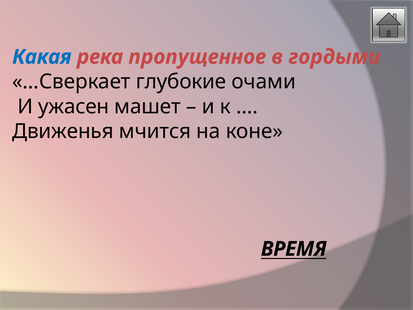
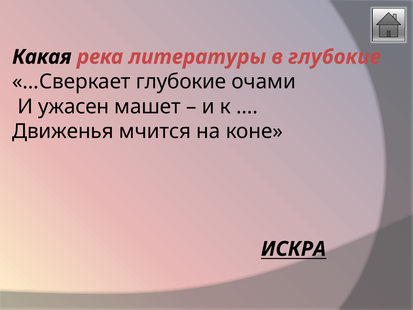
Какая colour: blue -> black
пропущенное: пропущенное -> литературы
в гордыми: гордыми -> глубокие
ВРЕМЯ: ВРЕМЯ -> ИСКРА
